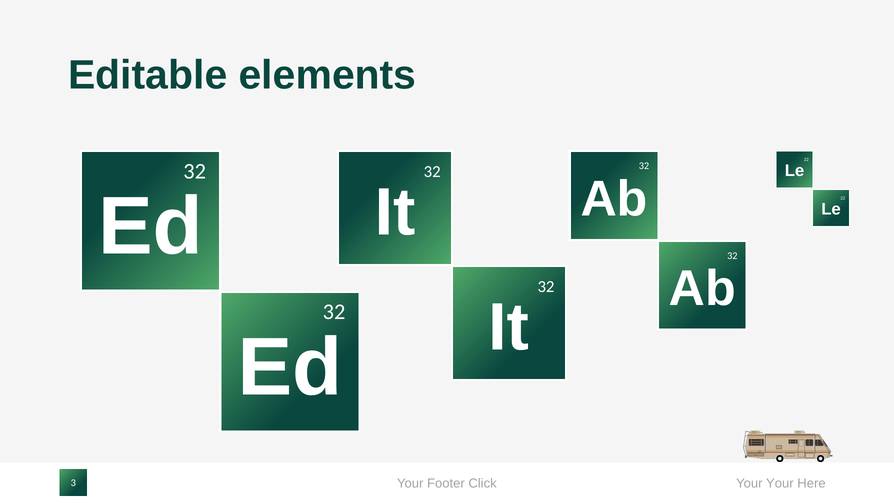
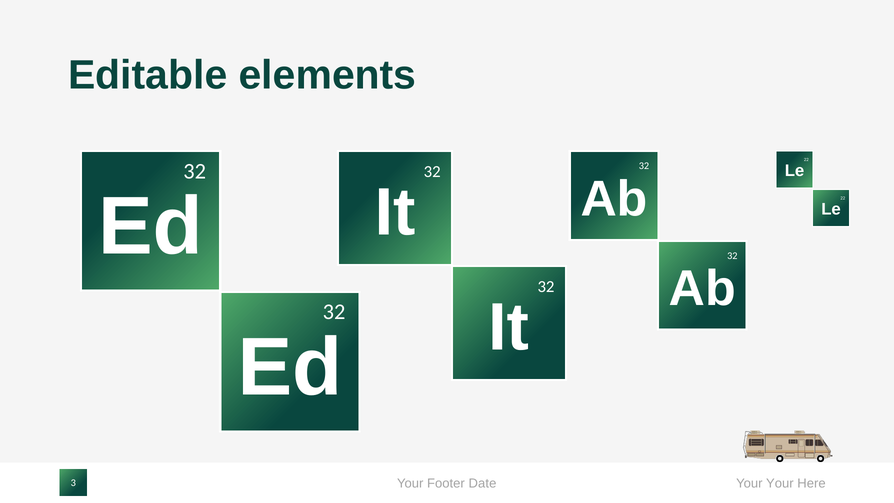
Click: Click -> Date
